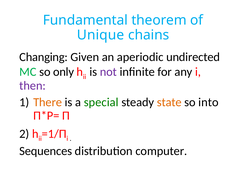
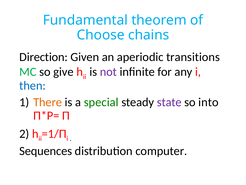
Unique: Unique -> Choose
Changing: Changing -> Direction
undirected: undirected -> transitions
only: only -> give
then colour: purple -> blue
state colour: orange -> purple
